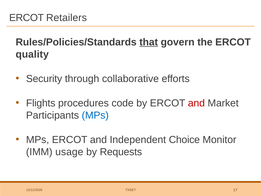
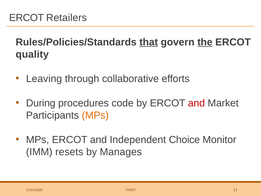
the underline: none -> present
Security: Security -> Leaving
Flights: Flights -> During
MPs at (95, 115) colour: blue -> orange
usage: usage -> resets
Requests: Requests -> Manages
